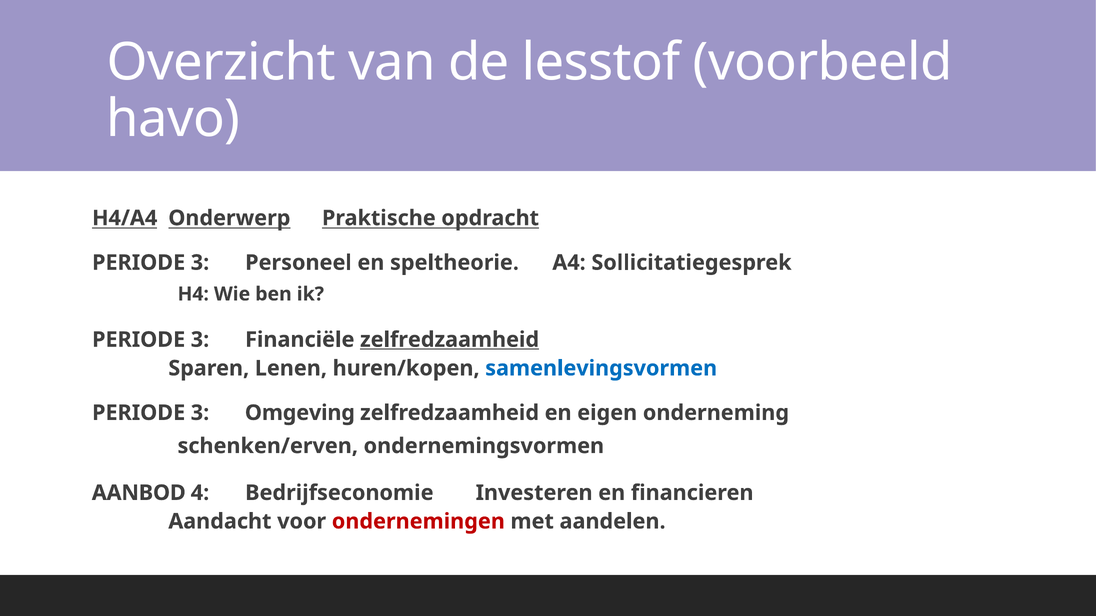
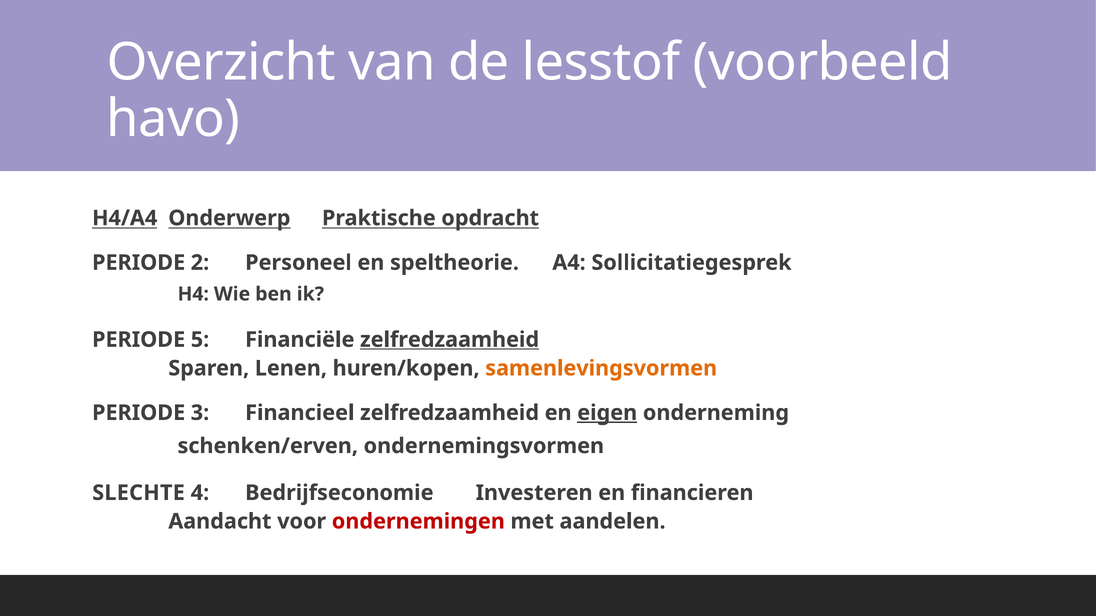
3 at (200, 263): 3 -> 2
3 at (200, 340): 3 -> 5
samenlevingsvormen colour: blue -> orange
Omgeving: Omgeving -> Financieel
eigen underline: none -> present
AANBOD: AANBOD -> SLECHTE
